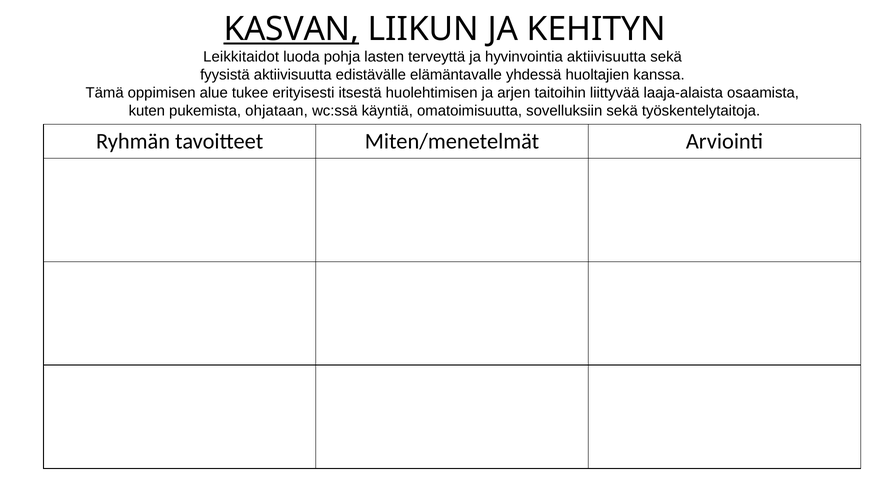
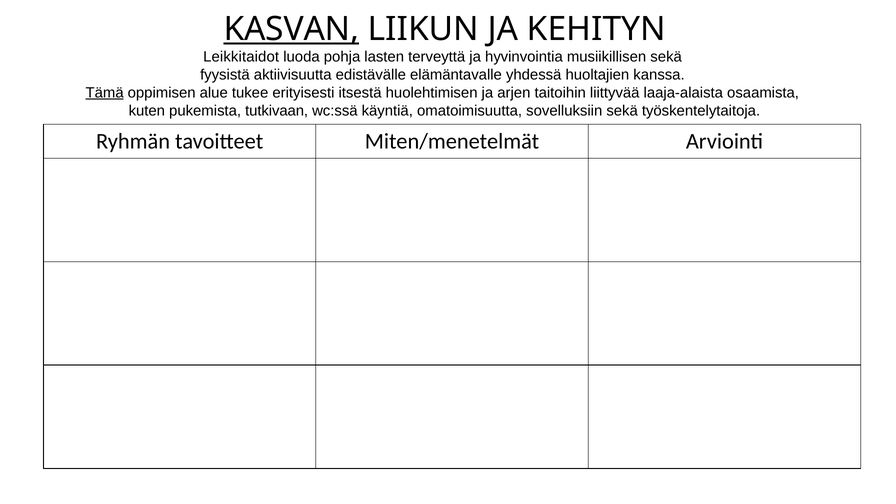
hyvinvointia aktiivisuutta: aktiivisuutta -> musiikillisen
Tämä underline: none -> present
ohjataan: ohjataan -> tutkivaan
